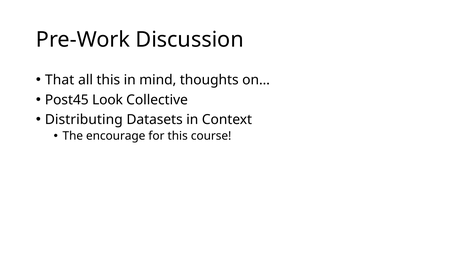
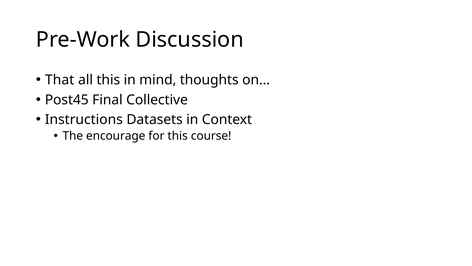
Look: Look -> Final
Distributing: Distributing -> Instructions
